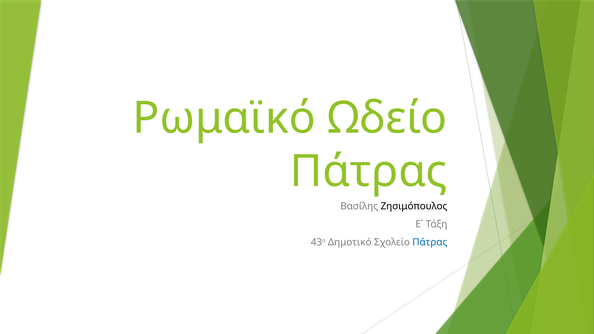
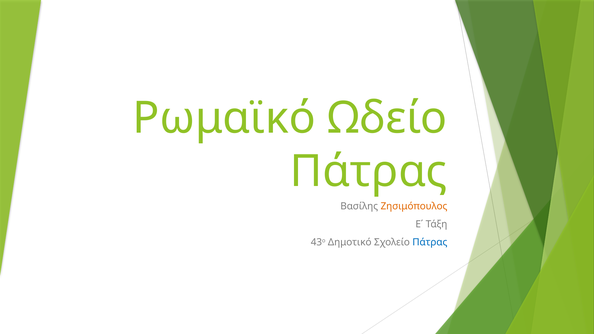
Ζησιμόπουλος colour: black -> orange
